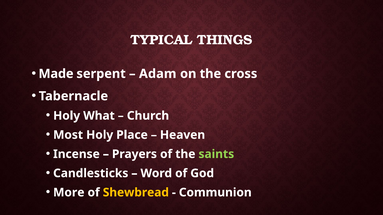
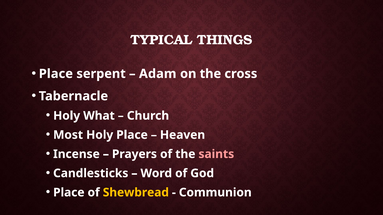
Made at (56, 74): Made -> Place
saints colour: light green -> pink
More at (69, 193): More -> Place
